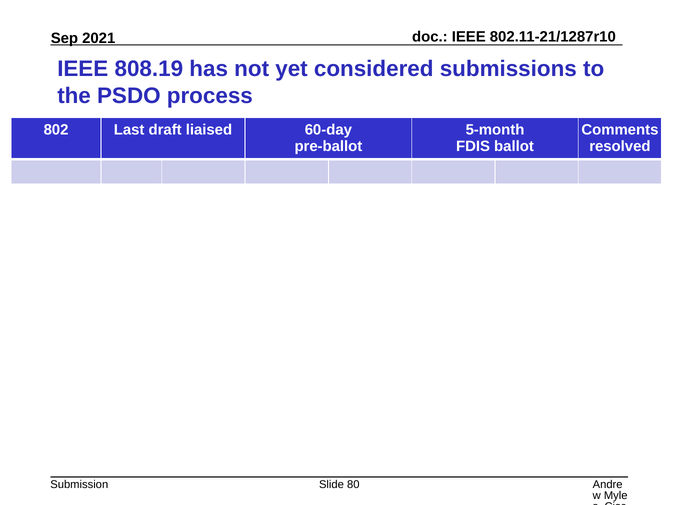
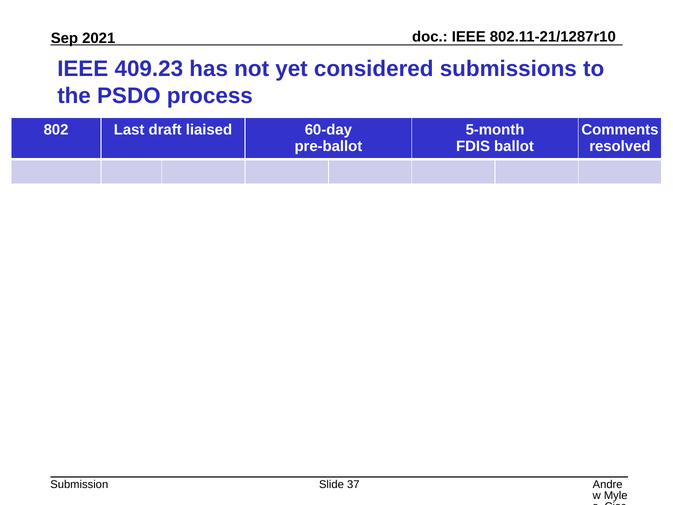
808.19: 808.19 -> 409.23
80: 80 -> 37
